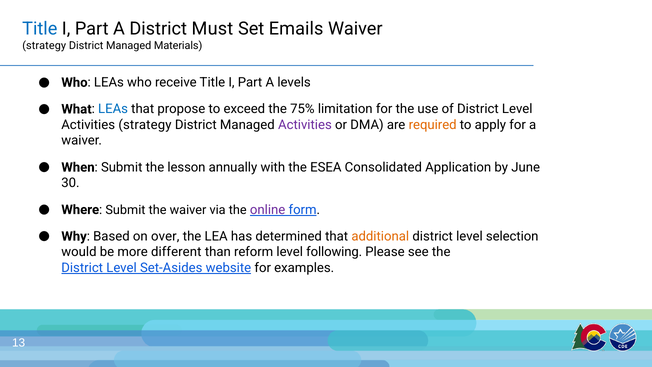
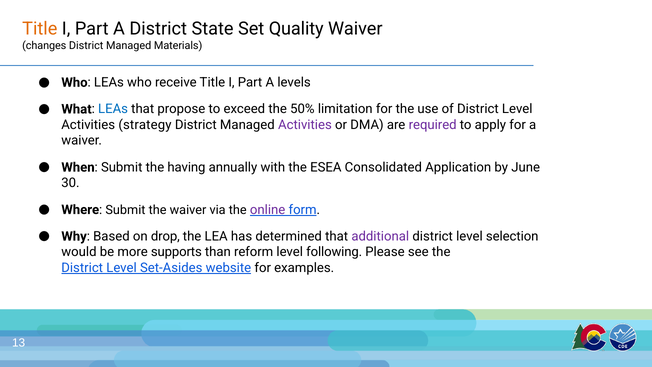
Title at (40, 29) colour: blue -> orange
Must: Must -> State
Emails: Emails -> Quality
strategy at (44, 46): strategy -> changes
75%: 75% -> 50%
required colour: orange -> purple
lesson: lesson -> having
over: over -> drop
additional colour: orange -> purple
different: different -> supports
